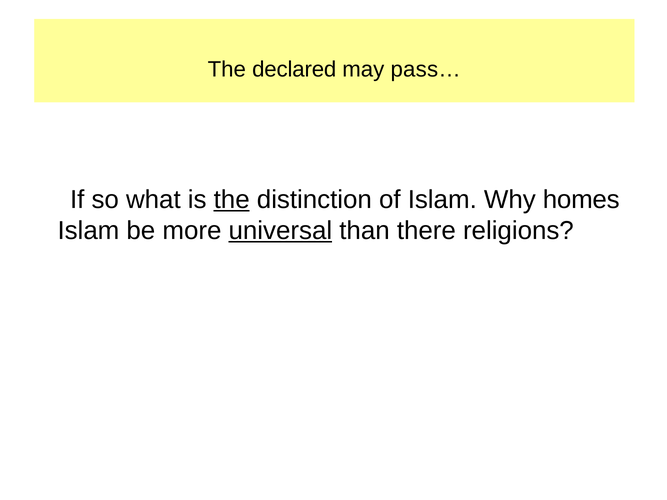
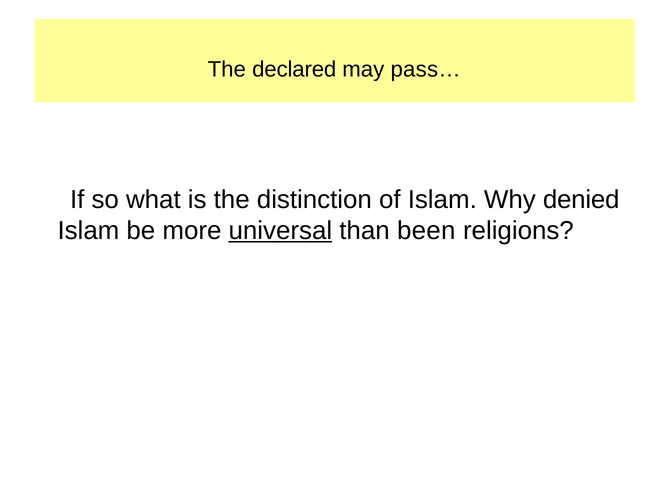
the at (232, 200) underline: present -> none
homes: homes -> denied
there: there -> been
